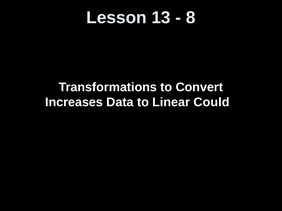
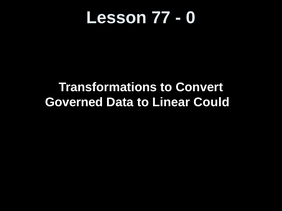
13: 13 -> 77
8: 8 -> 0
Increases: Increases -> Governed
